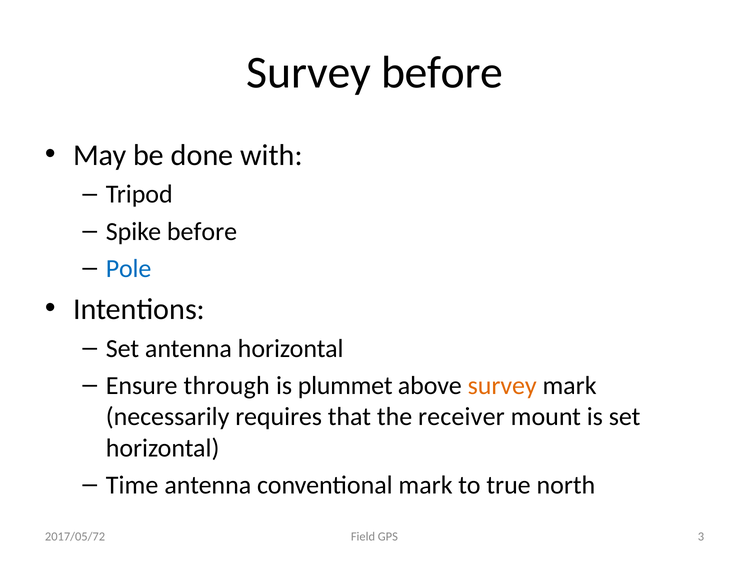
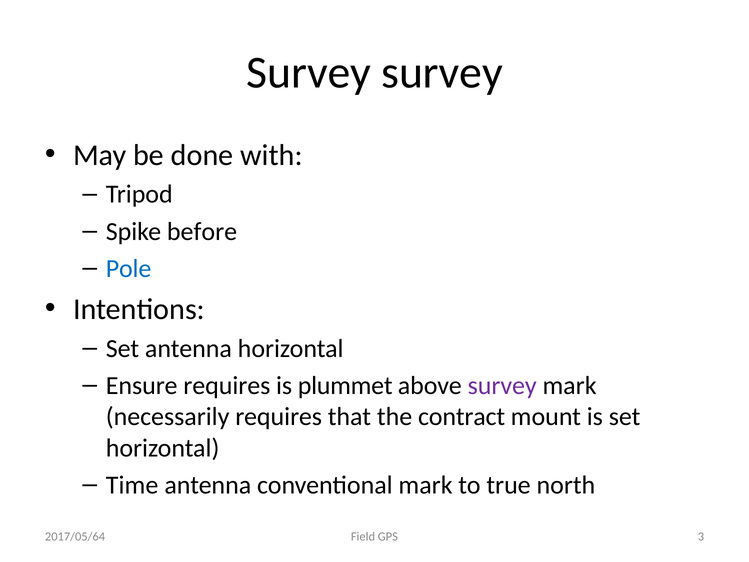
Survey before: before -> survey
Ensure through: through -> requires
survey at (502, 385) colour: orange -> purple
receiver: receiver -> contract
2017/05/72: 2017/05/72 -> 2017/05/64
